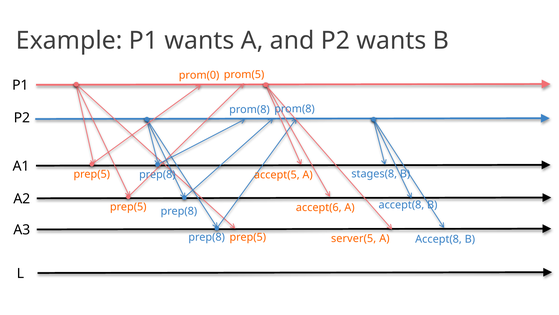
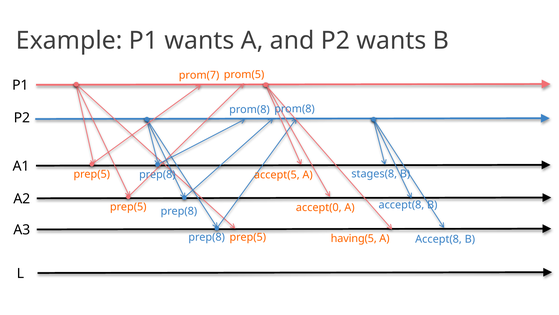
prom(0: prom(0 -> prom(7
accept(6: accept(6 -> accept(0
server(5: server(5 -> having(5
